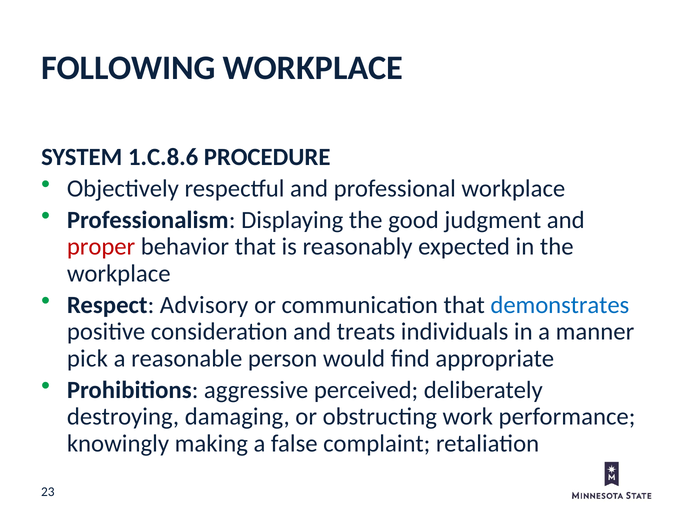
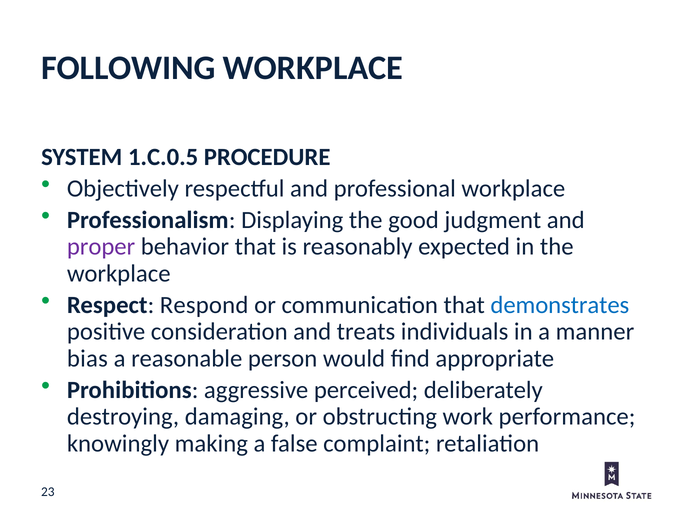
1.C.8.6: 1.C.8.6 -> 1.C.0.5
proper colour: red -> purple
Advisory: Advisory -> Respond
pick: pick -> bias
